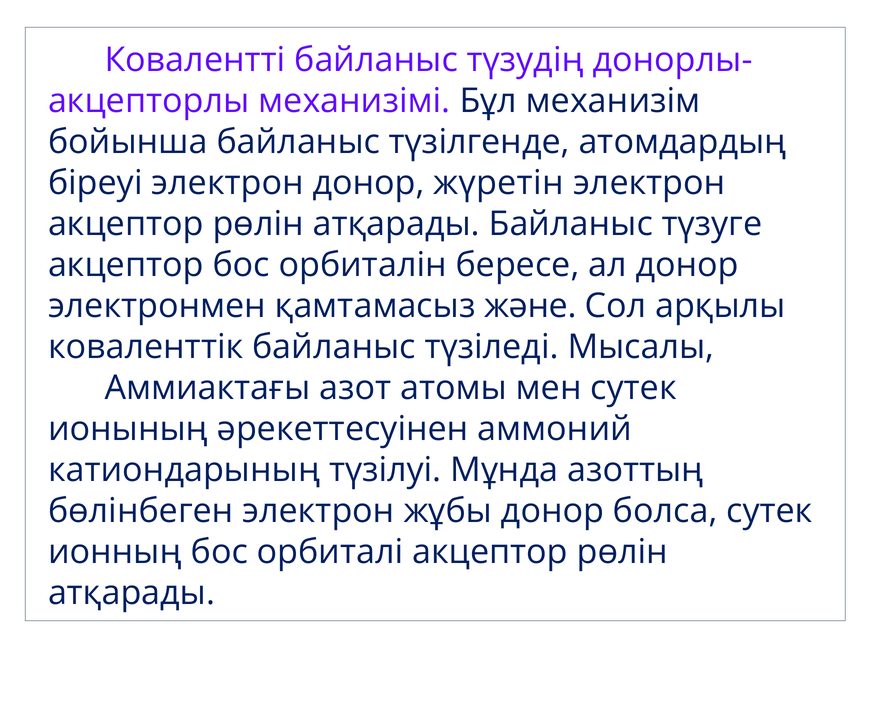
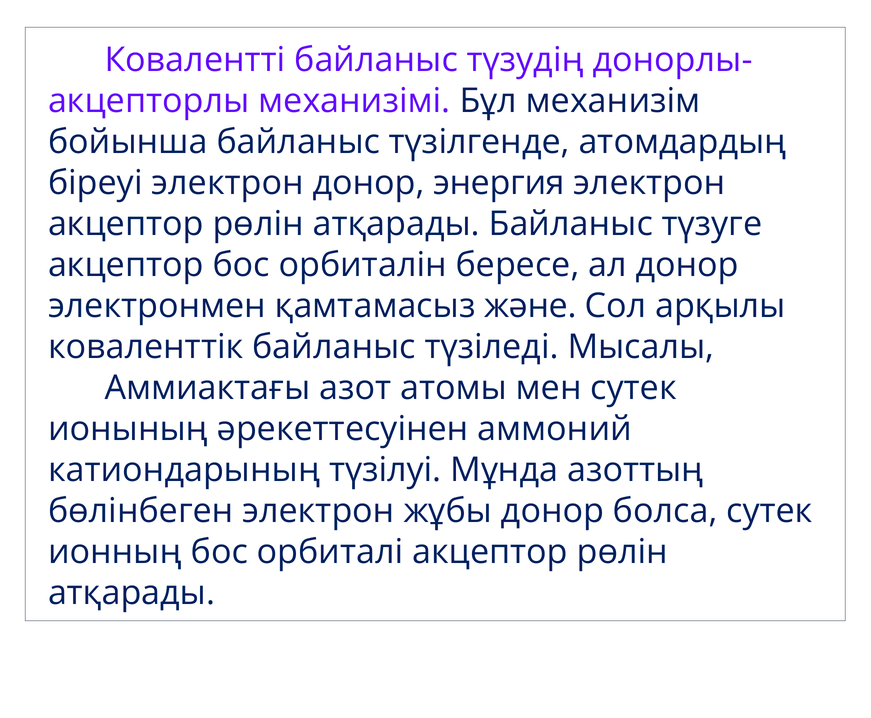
жүретін: жүретін -> энергия
